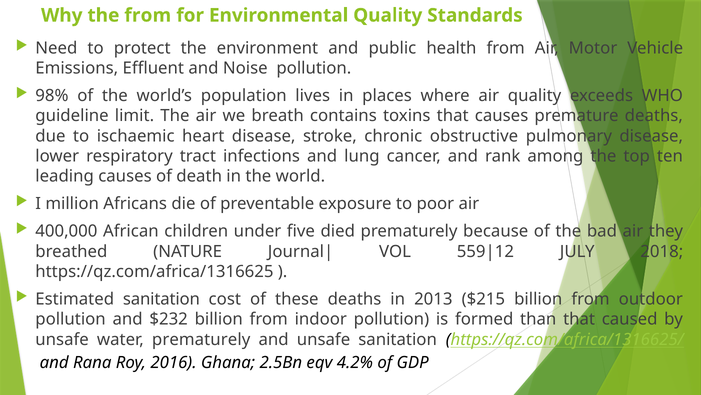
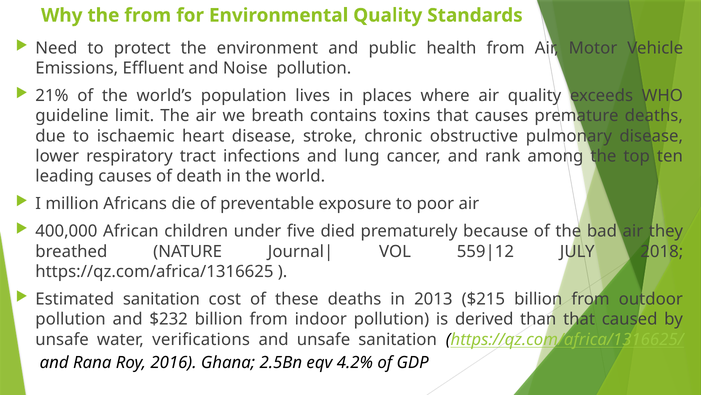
98%: 98% -> 21%
formed: formed -> derived
water prematurely: prematurely -> verifications
